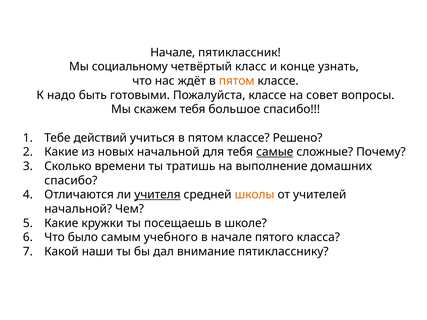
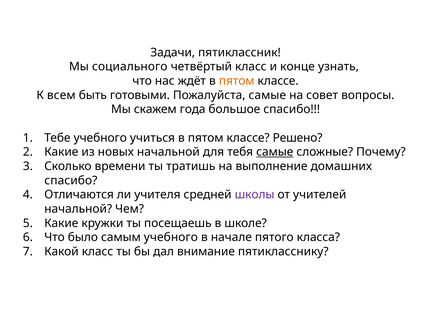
Начале at (173, 52): Начале -> Задачи
социальному: социальному -> социального
надо: надо -> всем
Пожалуйста классе: классе -> самые
скажем тебя: тебя -> года
Тебе действий: действий -> учебного
учителя underline: present -> none
школы colour: orange -> purple
Какой наши: наши -> класс
